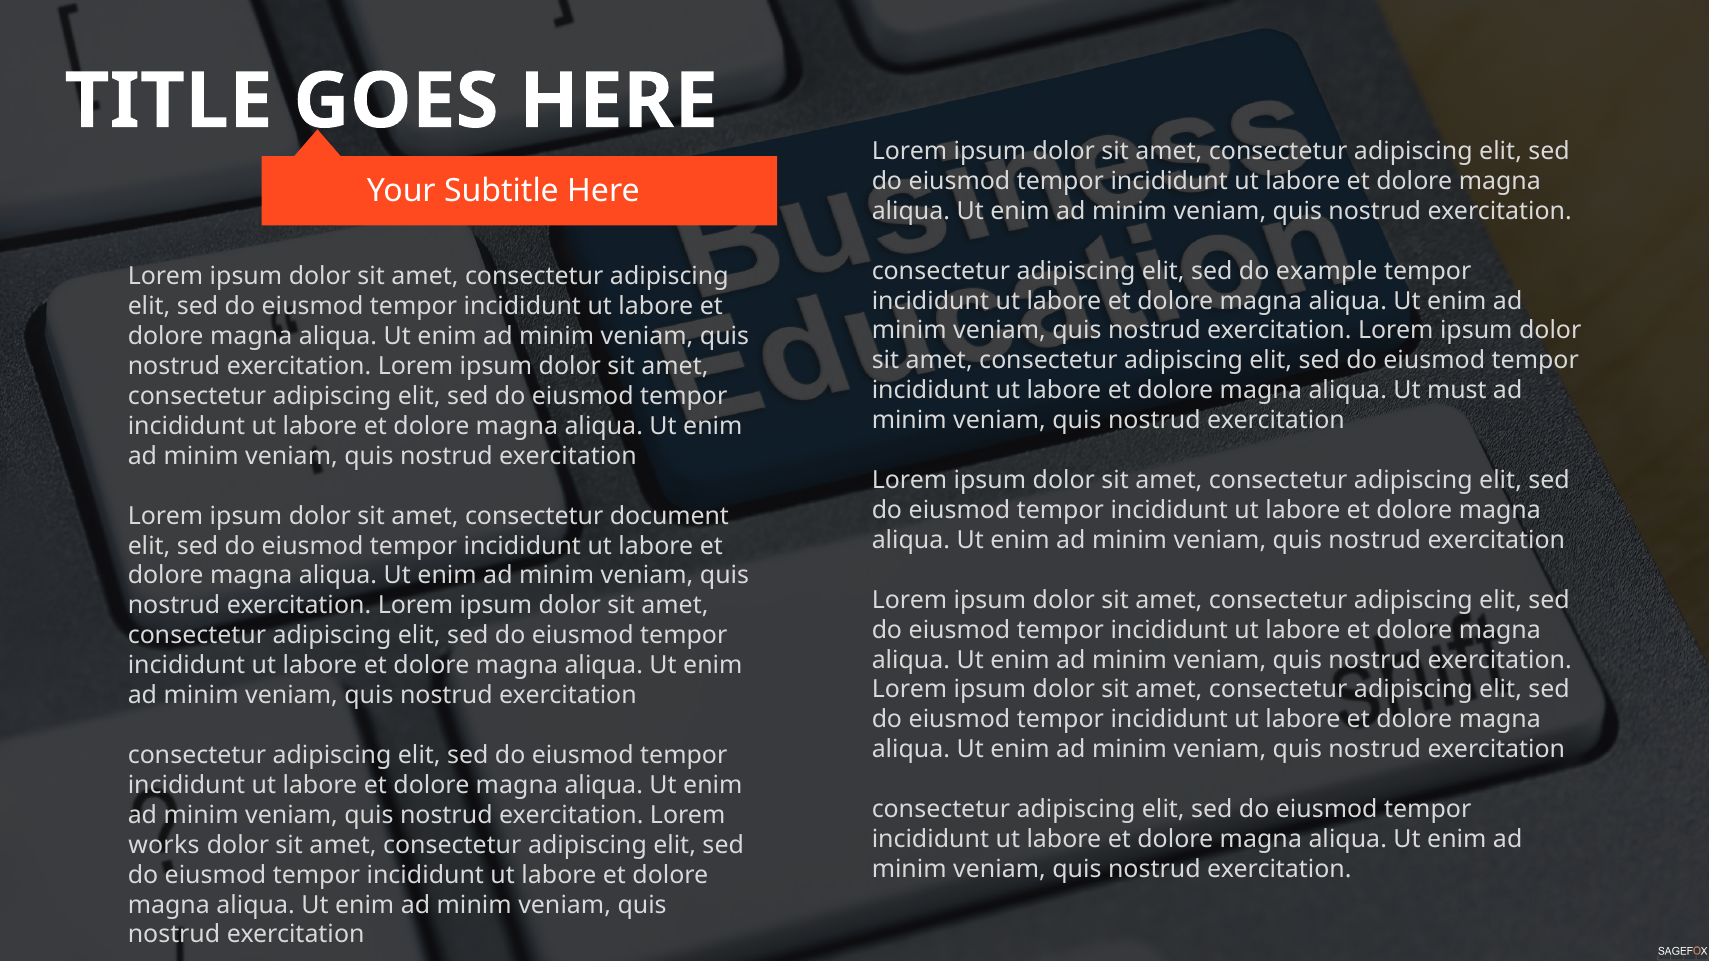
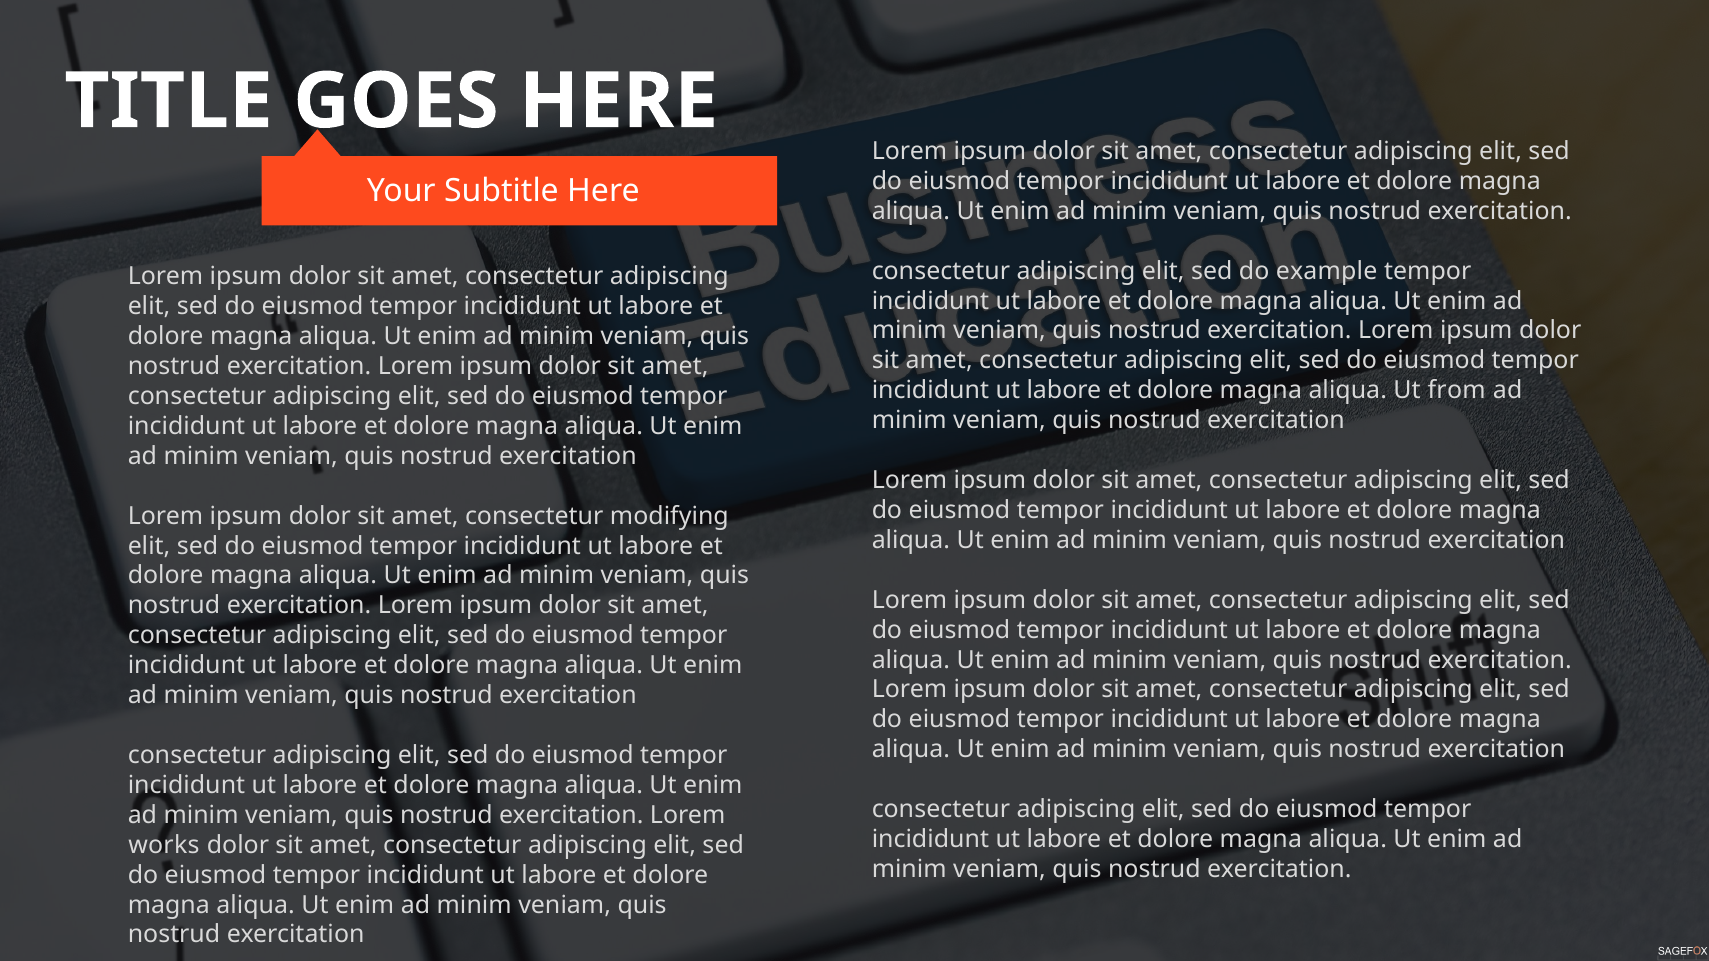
must: must -> from
document: document -> modifying
